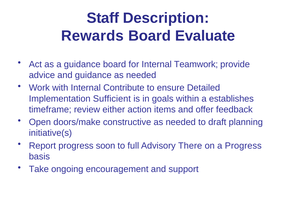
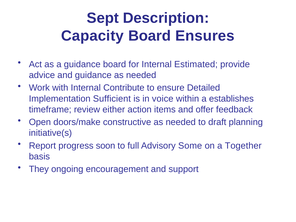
Staff: Staff -> Sept
Rewards: Rewards -> Capacity
Evaluate: Evaluate -> Ensures
Teamwork: Teamwork -> Estimated
goals: goals -> voice
There: There -> Some
a Progress: Progress -> Together
Take: Take -> They
